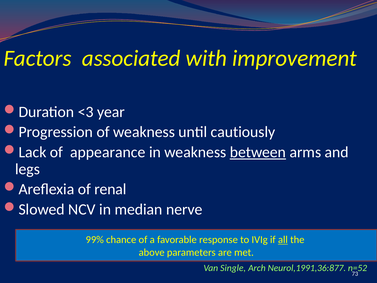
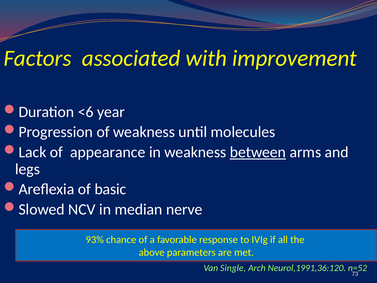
<3: <3 -> <6
cautiously: cautiously -> molecules
renal: renal -> basic
99%: 99% -> 93%
all underline: present -> none
Neurol,1991,36:877: Neurol,1991,36:877 -> Neurol,1991,36:120
